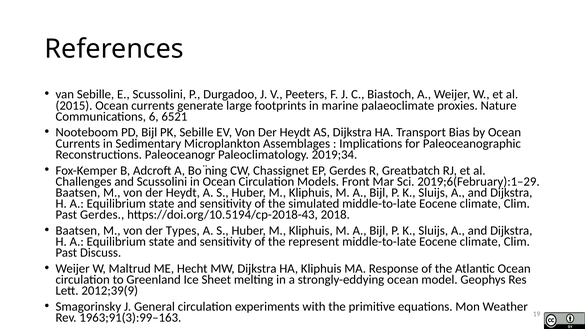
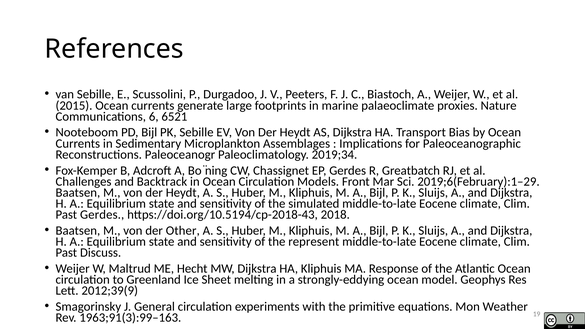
and Scussolini: Scussolini -> Backtrack
Types: Types -> Other
